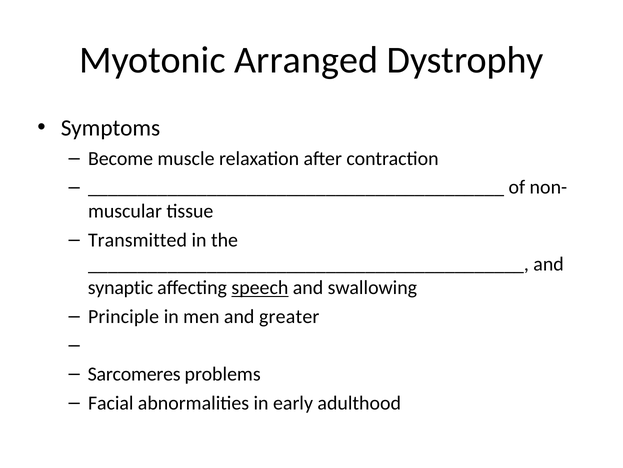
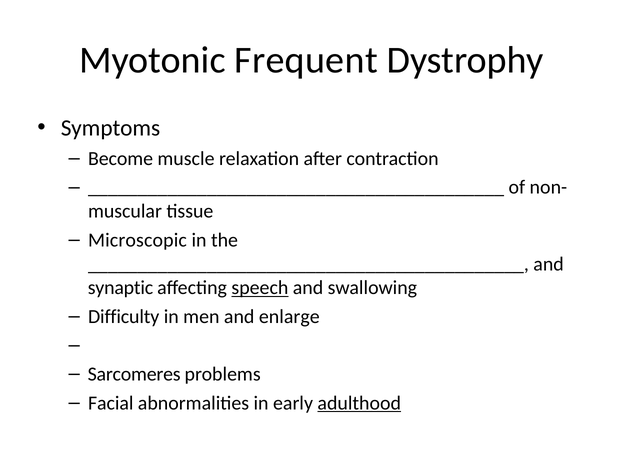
Arranged: Arranged -> Frequent
Transmitted: Transmitted -> Microscopic
Principle: Principle -> Difficulty
greater: greater -> enlarge
adulthood underline: none -> present
